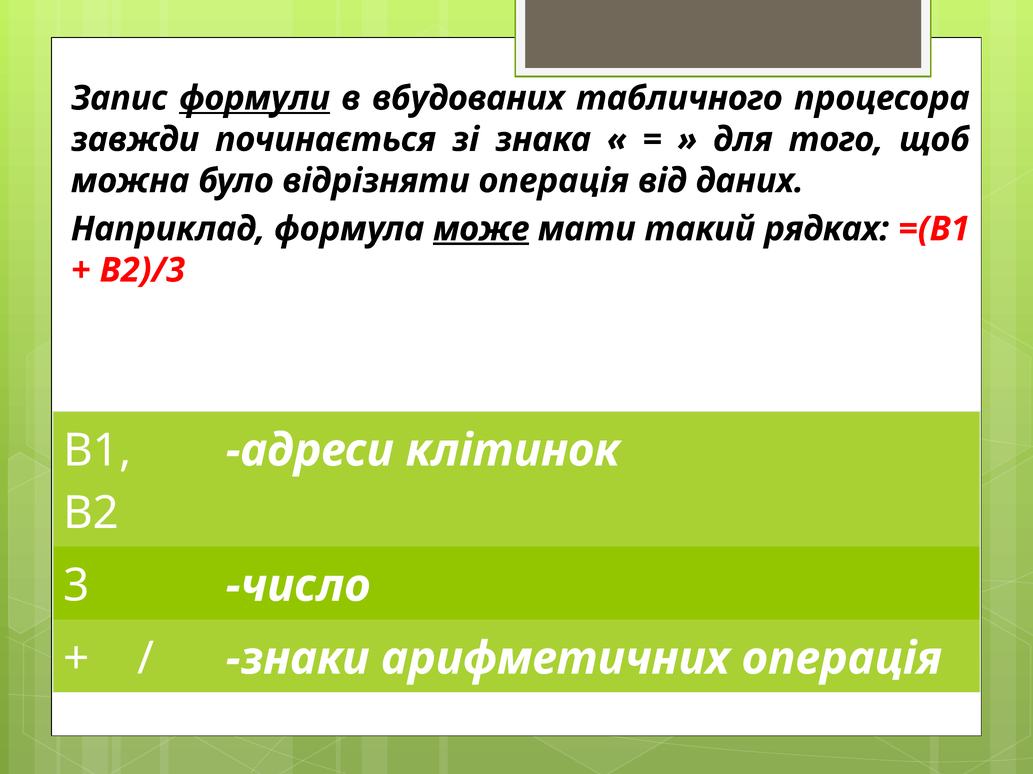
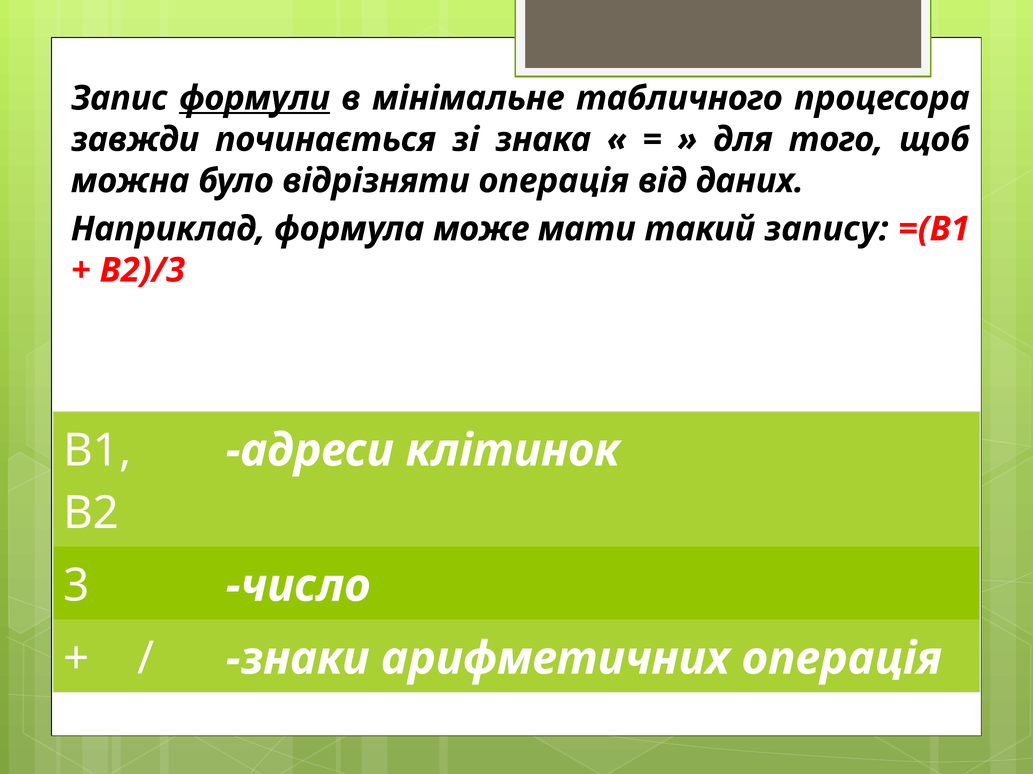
вбудованих: вбудованих -> мінімальне
може underline: present -> none
рядках: рядках -> запису
